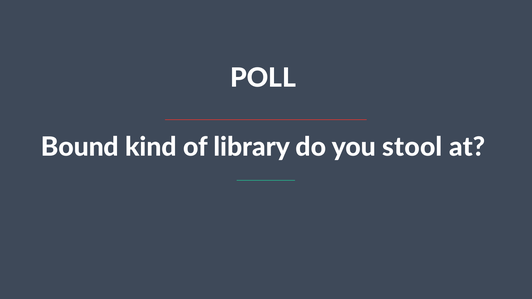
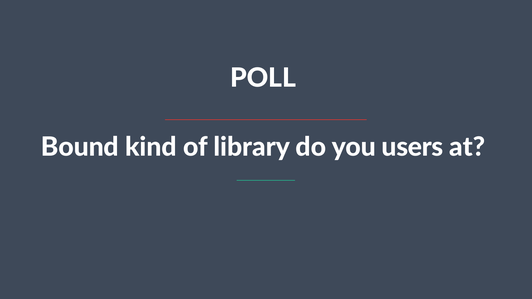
stool: stool -> users
